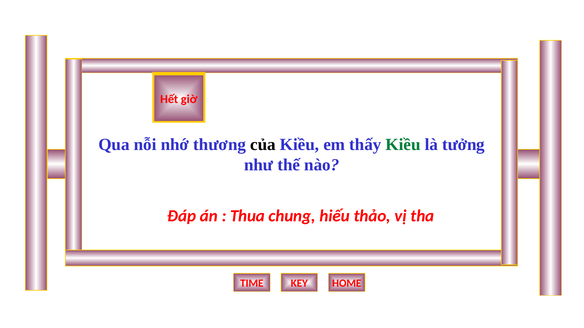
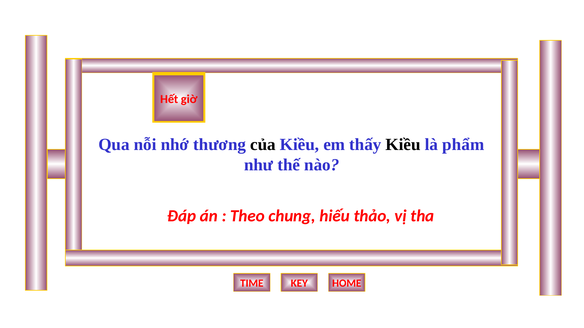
Kiều at (403, 145) colour: green -> black
tưởng: tưởng -> phẩm
Thua: Thua -> Theo
